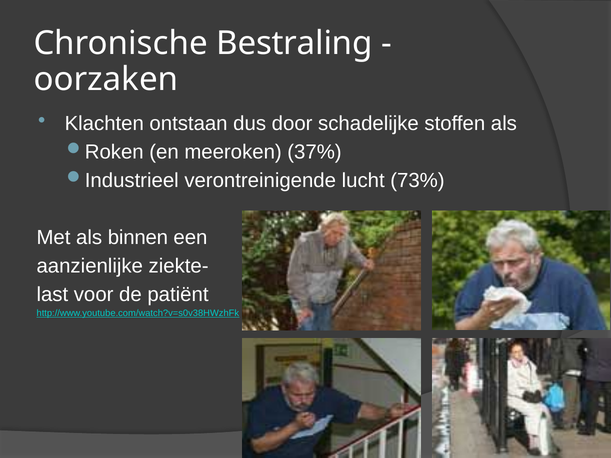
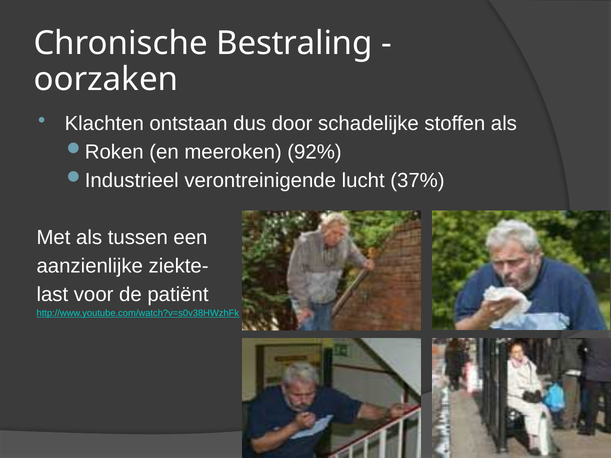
37%: 37% -> 92%
73%: 73% -> 37%
binnen: binnen -> tussen
